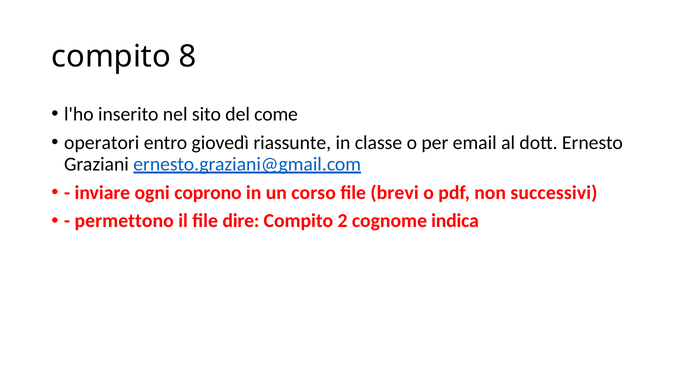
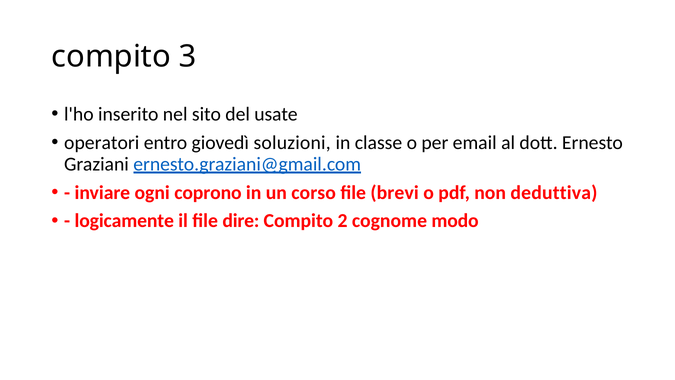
8: 8 -> 3
come: come -> usate
riassunte: riassunte -> soluzioni
successivi: successivi -> deduttiva
permettono: permettono -> logicamente
indica: indica -> modo
